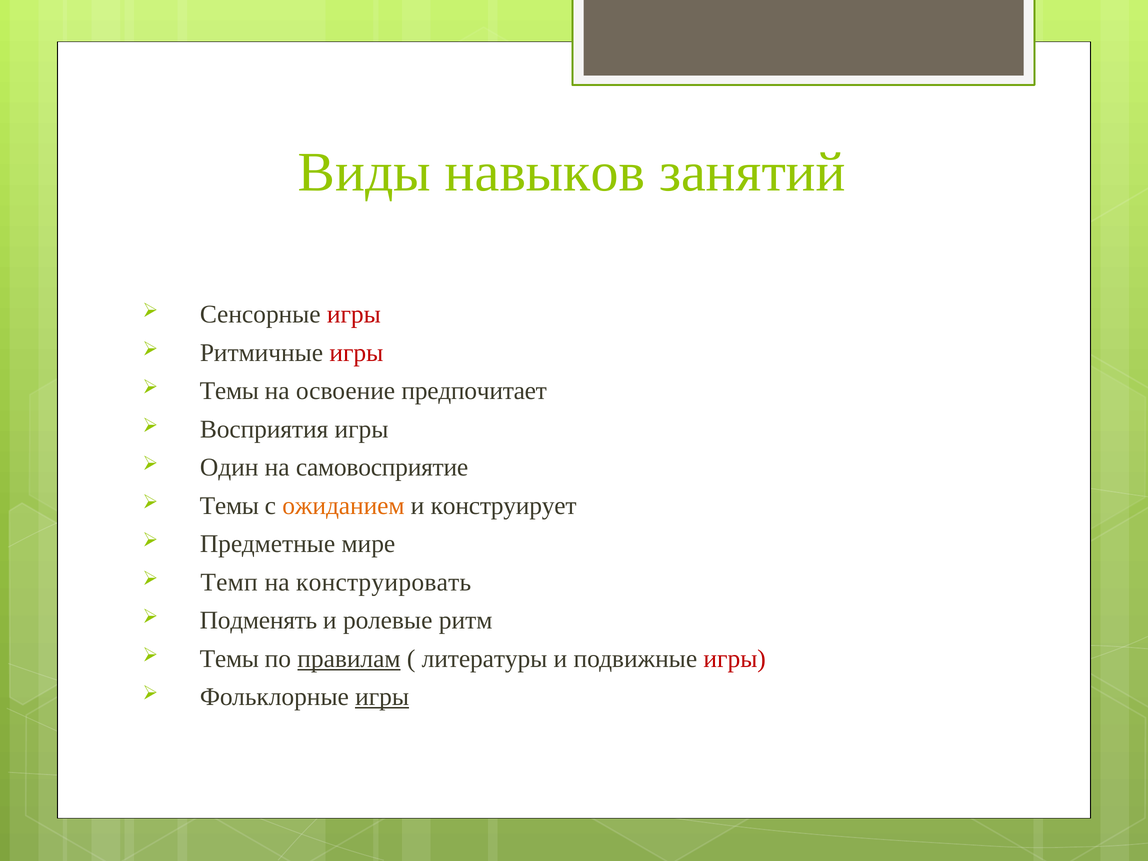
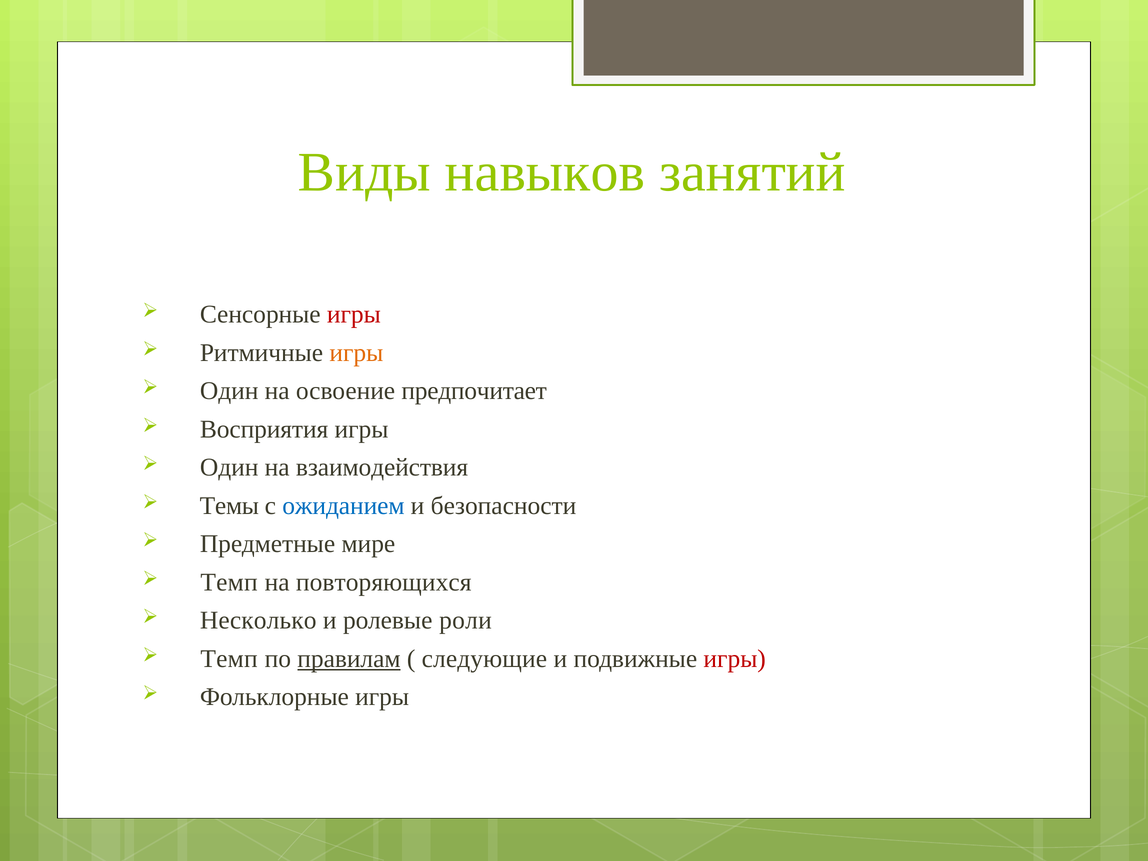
игры at (356, 353) colour: red -> orange
Темы at (229, 391): Темы -> Один
самовосприятие: самовосприятие -> взаимодействия
ожиданием colour: orange -> blue
конструирует: конструирует -> безопасности
конструировать: конструировать -> повторяющихся
Подменять: Подменять -> Несколько
ритм: ритм -> роли
Темы at (229, 659): Темы -> Темп
литературы: литературы -> следующие
игры at (382, 697) underline: present -> none
